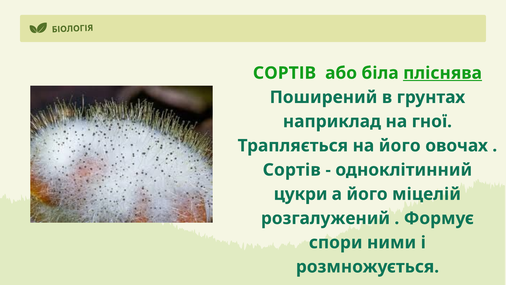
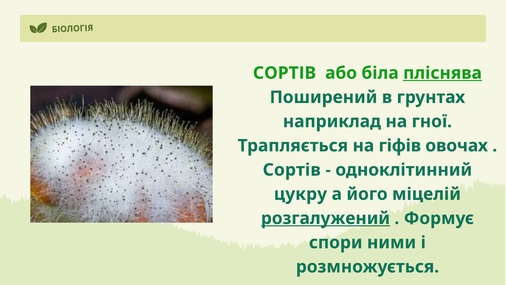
на його: його -> гіфів
цукри: цукри -> цукру
розгалужений underline: none -> present
